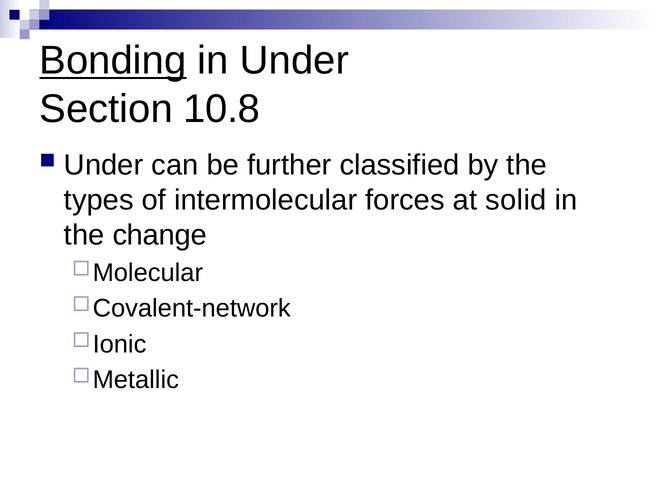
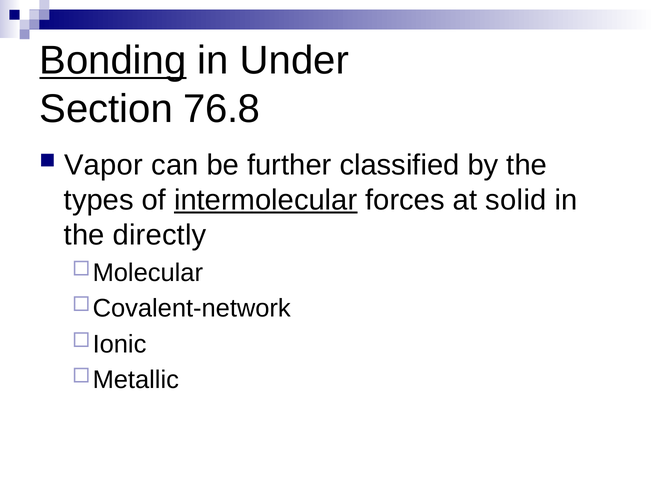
10.8: 10.8 -> 76.8
Under at (104, 165): Under -> Vapor
intermolecular underline: none -> present
change: change -> directly
